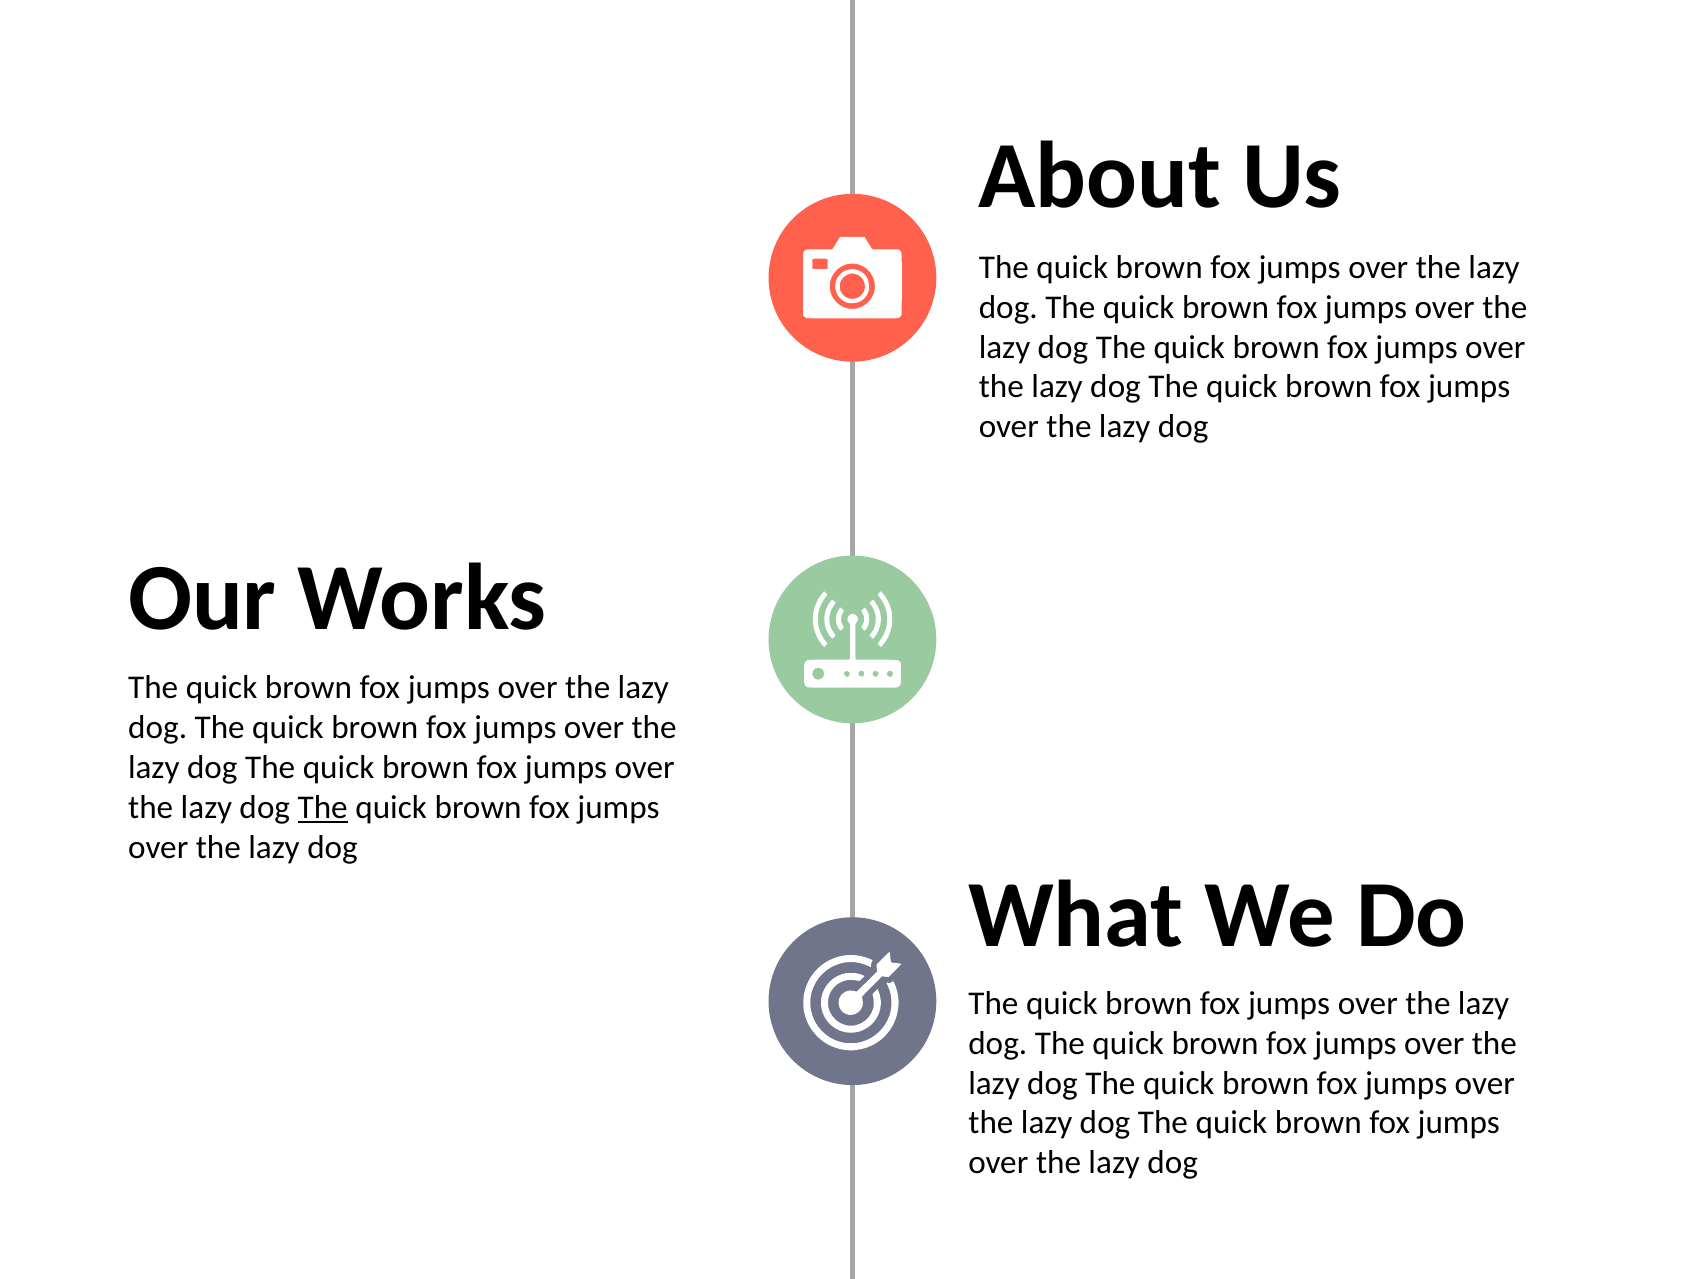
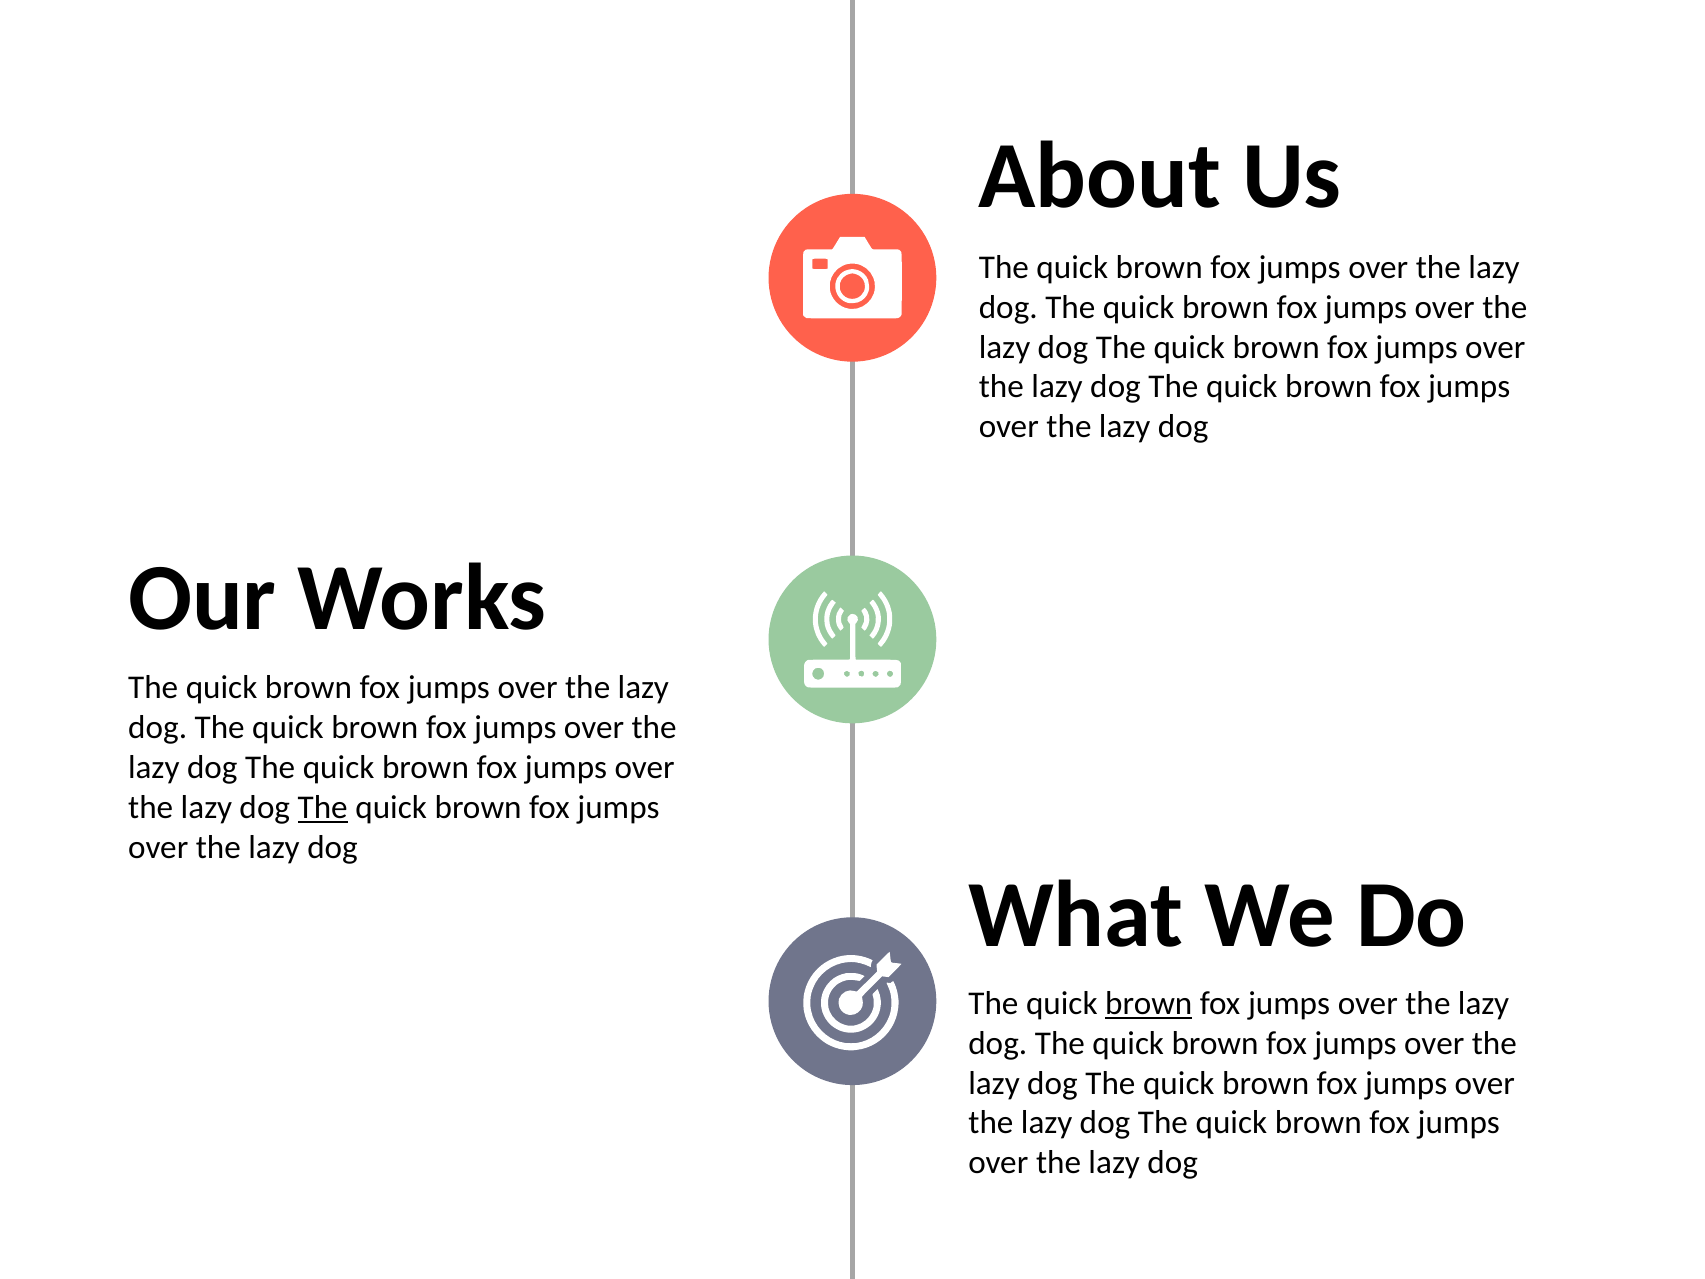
brown at (1149, 1003) underline: none -> present
